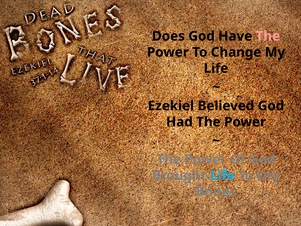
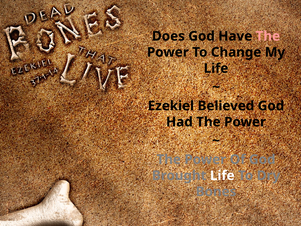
Life at (222, 175) colour: light blue -> white
